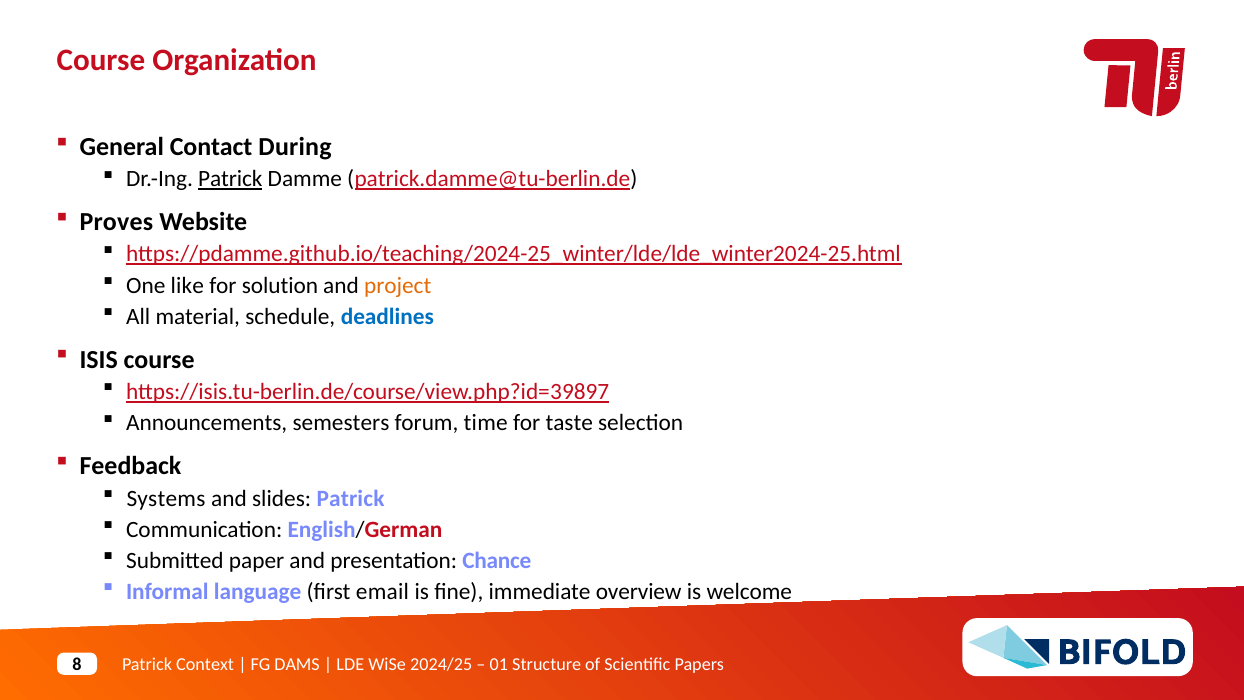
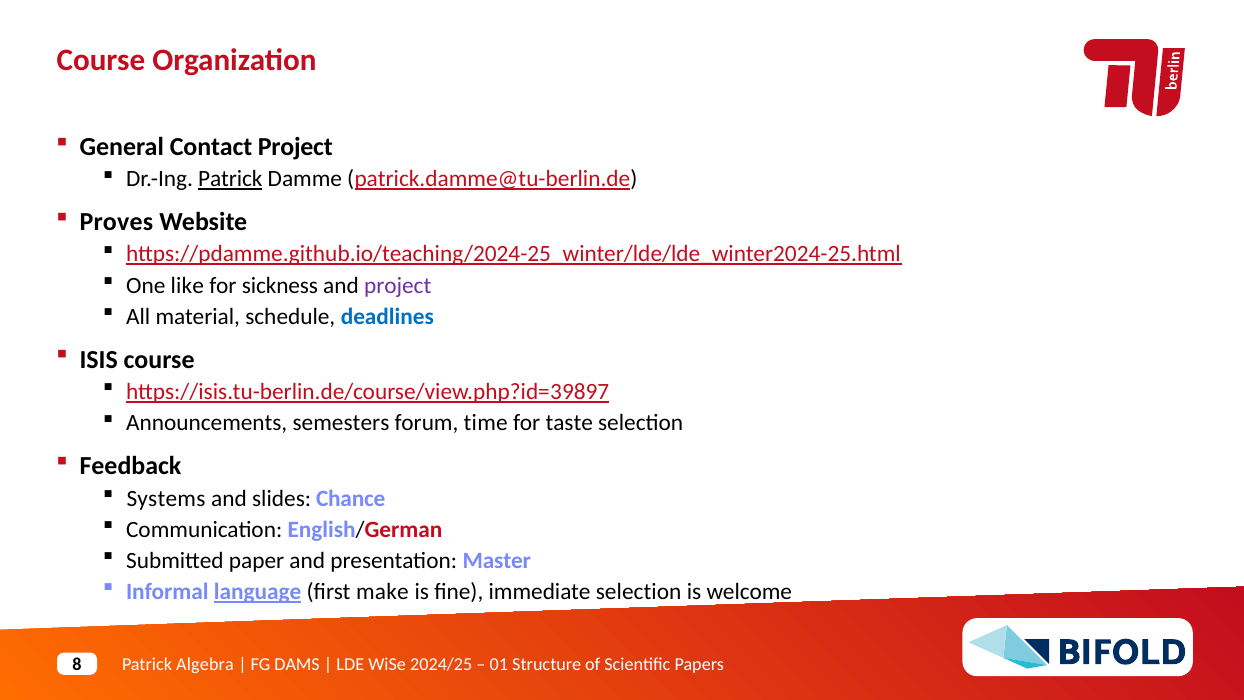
Contact During: During -> Project
solution: solution -> sickness
project at (398, 286) colour: orange -> purple
slides Patrick: Patrick -> Chance
Chance: Chance -> Master
language underline: none -> present
email: email -> make
immediate overview: overview -> selection
Context: Context -> Algebra
